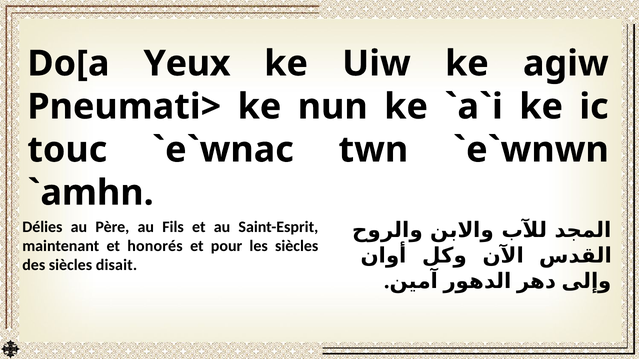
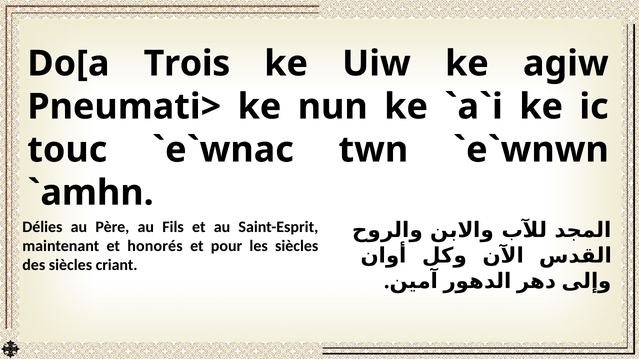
Yeux: Yeux -> Trois
disait: disait -> criant
